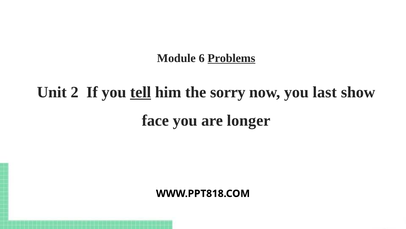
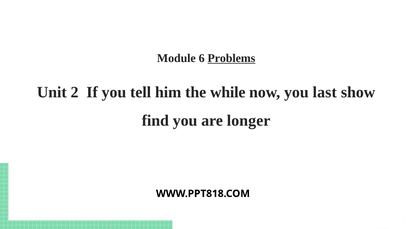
tell underline: present -> none
sorry: sorry -> while
face: face -> find
